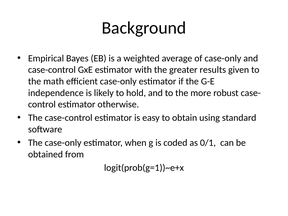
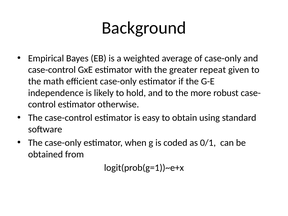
results: results -> repeat
